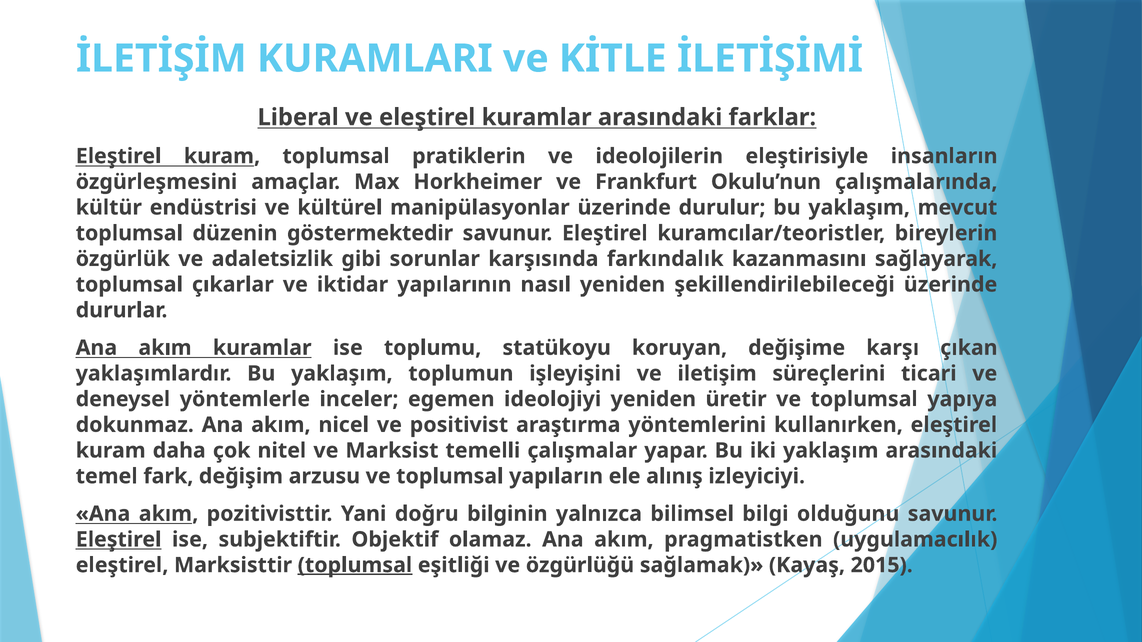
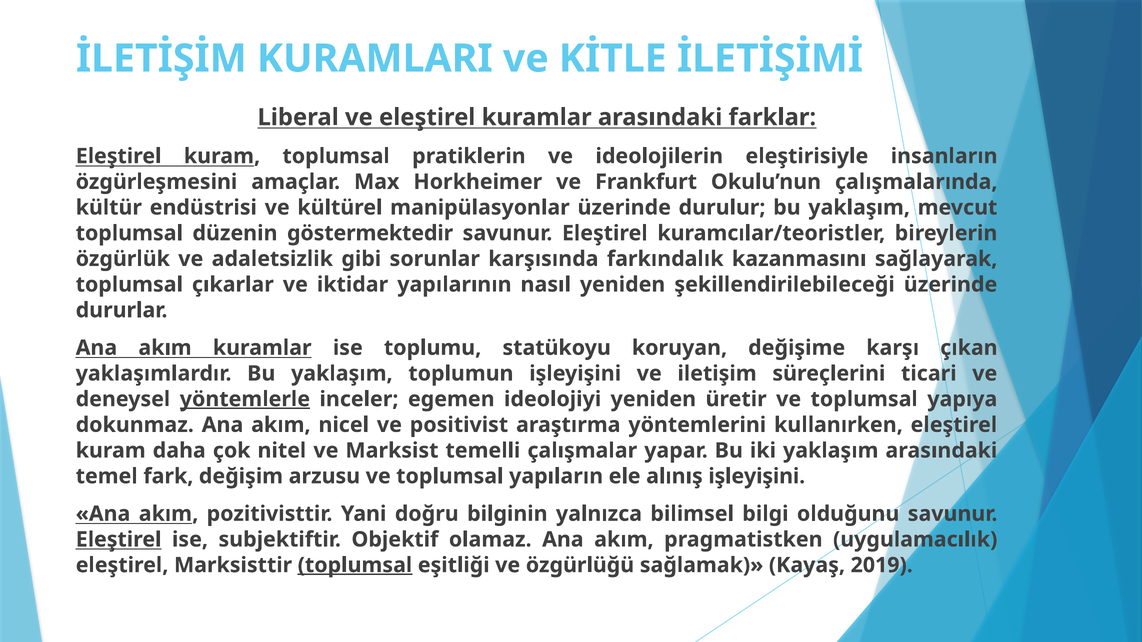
yöntemlerle underline: none -> present
alınış izleyiciyi: izleyiciyi -> işleyişini
2015: 2015 -> 2019
